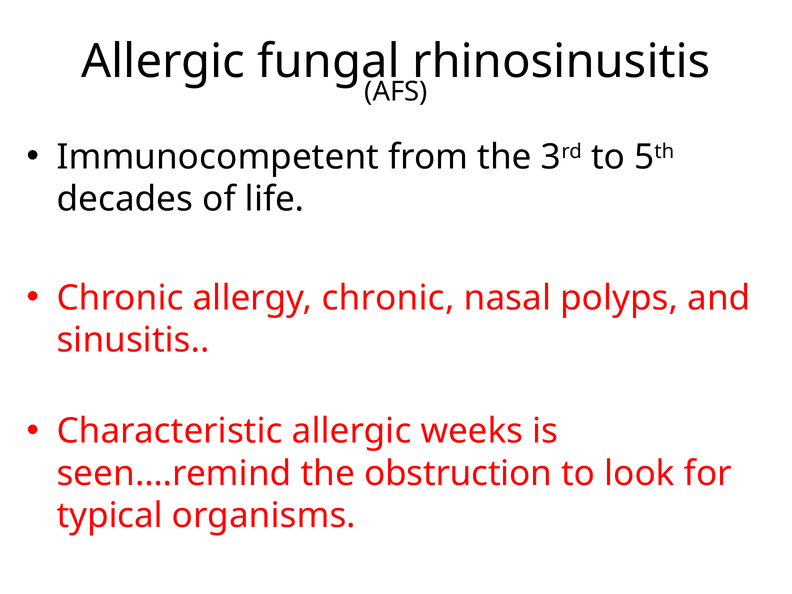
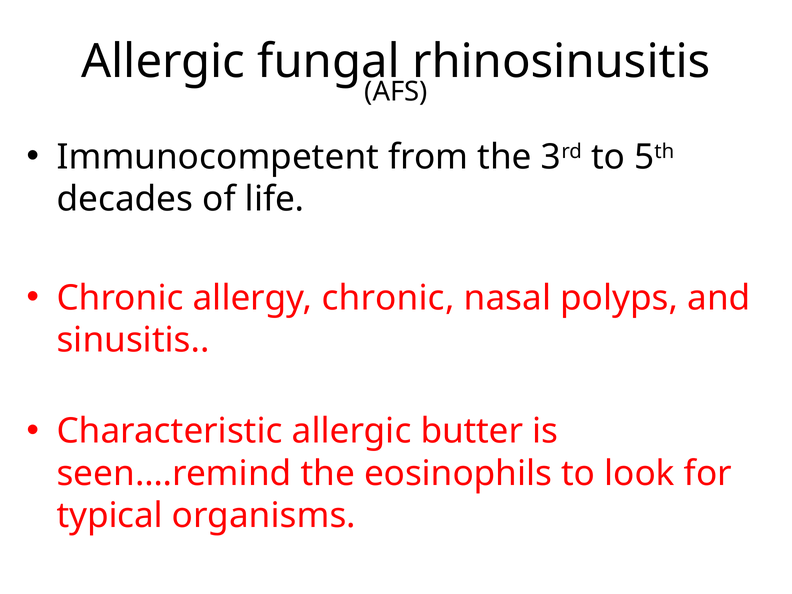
weeks: weeks -> butter
obstruction: obstruction -> eosinophils
